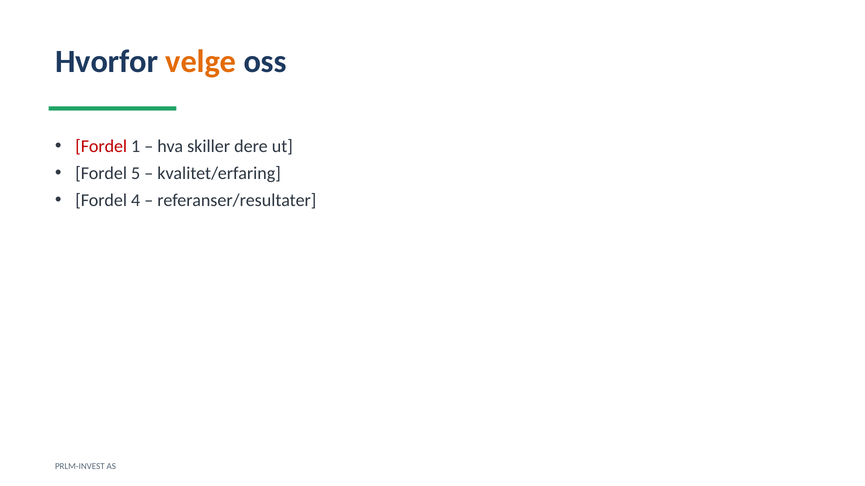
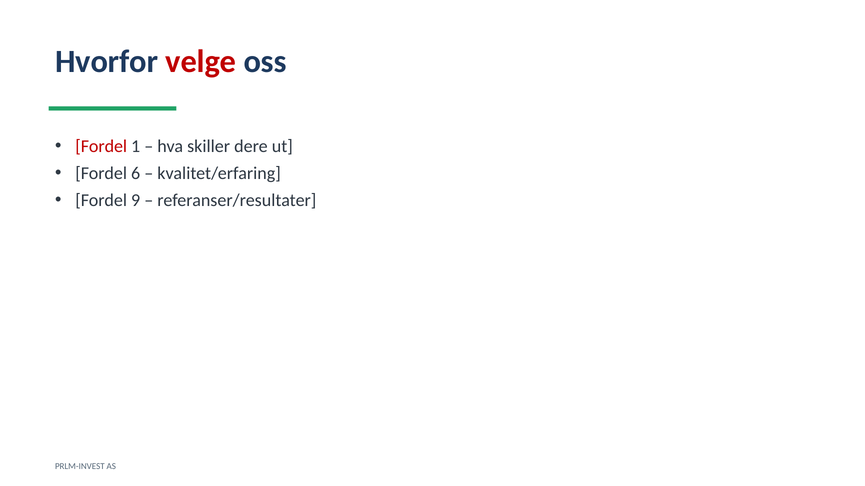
velge colour: orange -> red
5: 5 -> 6
4: 4 -> 9
